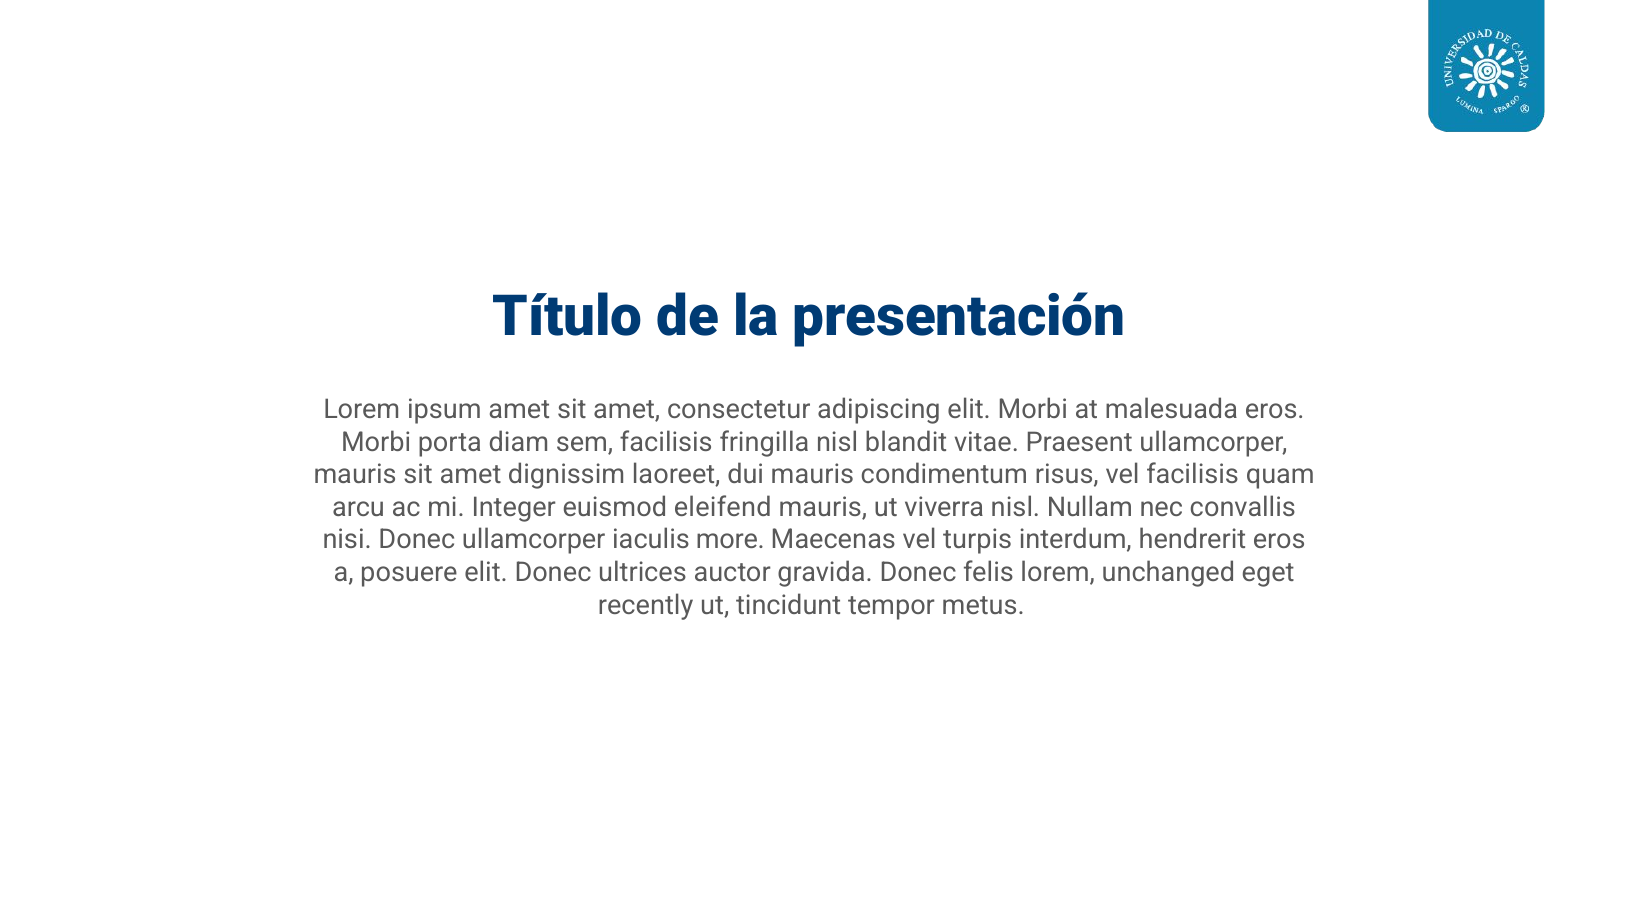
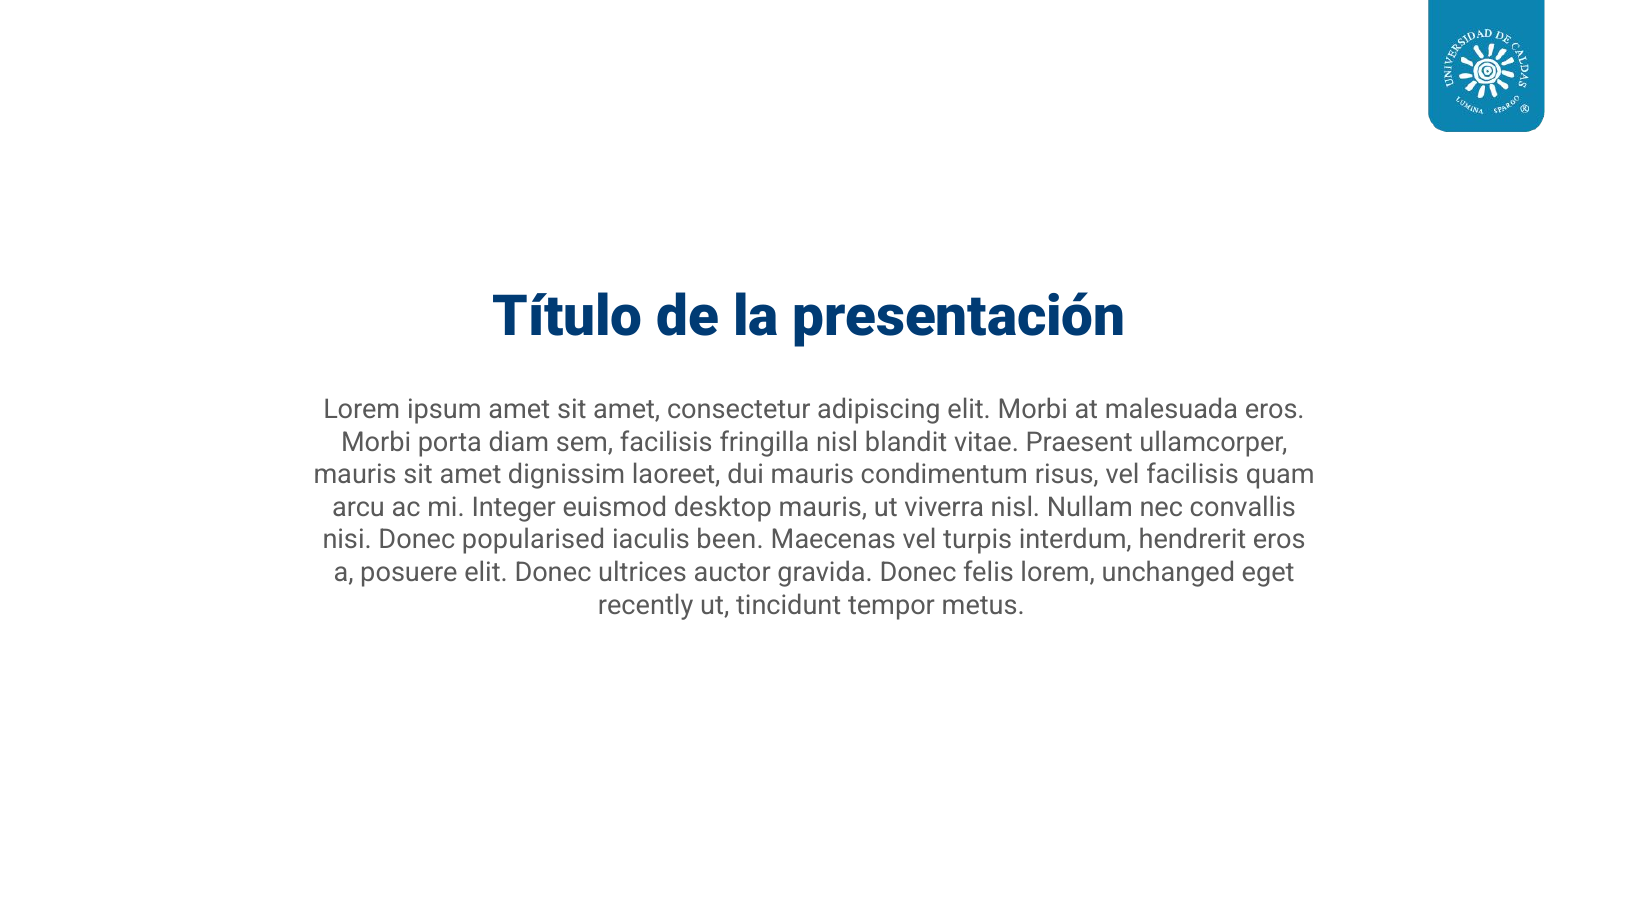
eleifend: eleifend -> desktop
Donec ullamcorper: ullamcorper -> popularised
more: more -> been
